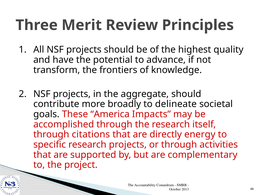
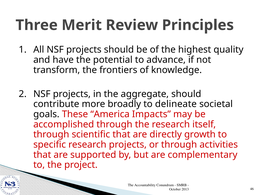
citations: citations -> scientific
energy: energy -> growth
